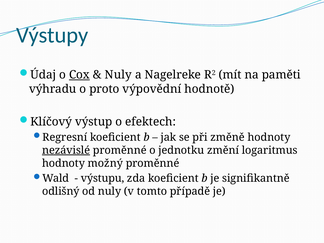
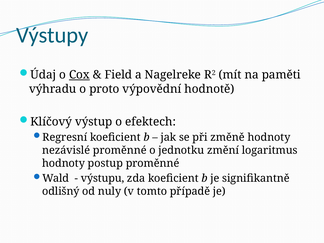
Nuly at (118, 75): Nuly -> Field
nezávislé underline: present -> none
možný: možný -> postup
